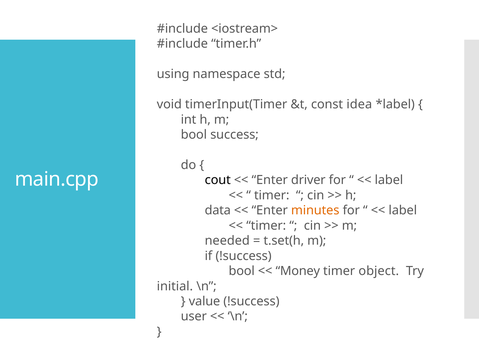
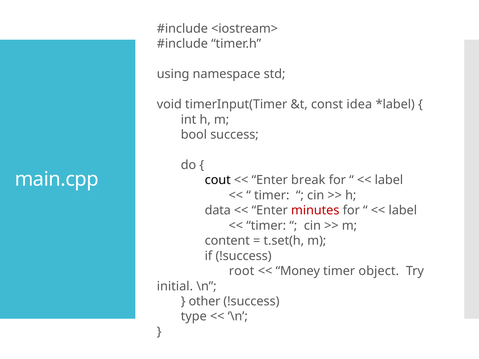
driver: driver -> break
minutes colour: orange -> red
needed: needed -> content
bool at (242, 271): bool -> root
value: value -> other
user: user -> type
